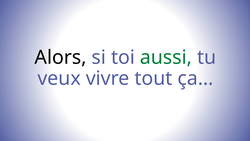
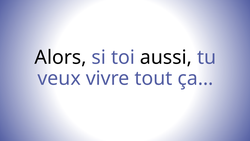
aussi colour: green -> black
